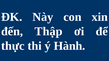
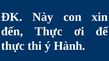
đến Thập: Thập -> Thực
